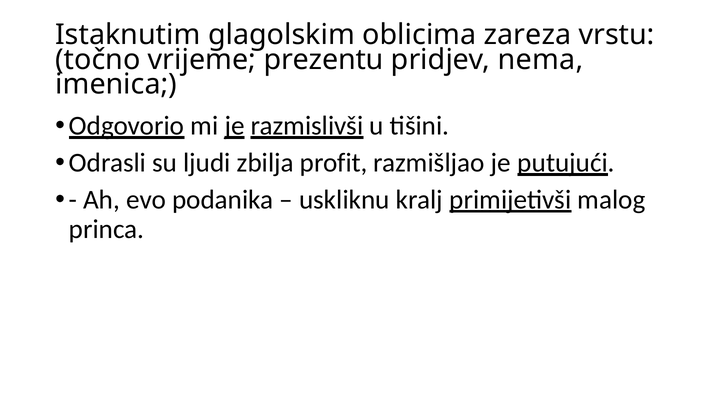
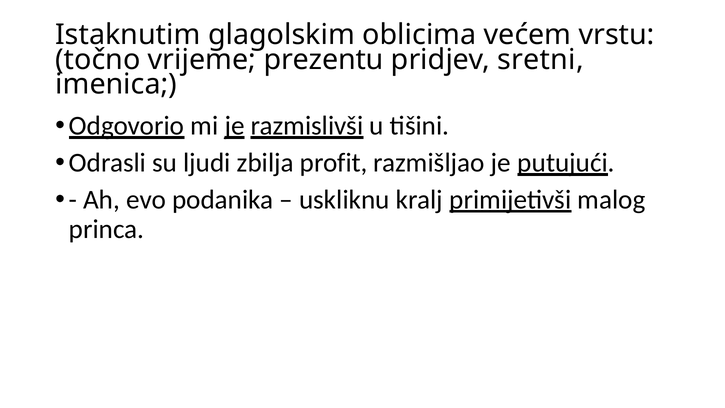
zareza: zareza -> većem
nema: nema -> sretni
